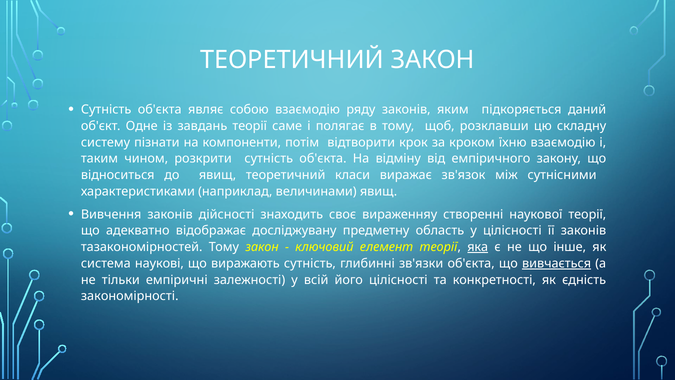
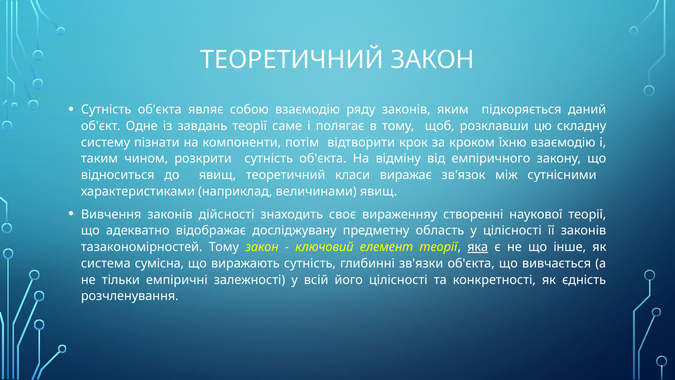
наукові: наукові -> сумісна
вивчається underline: present -> none
закономірності: закономірності -> розчленування
